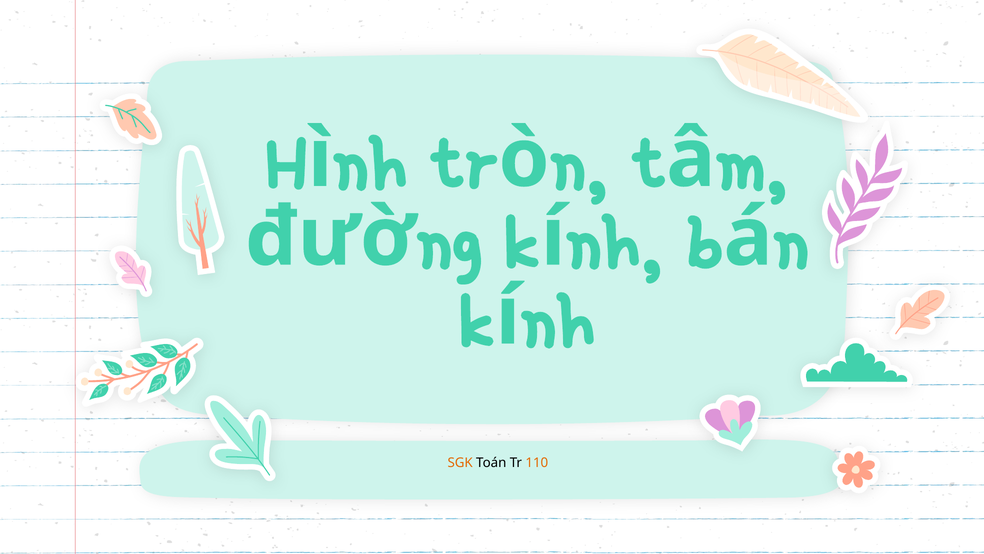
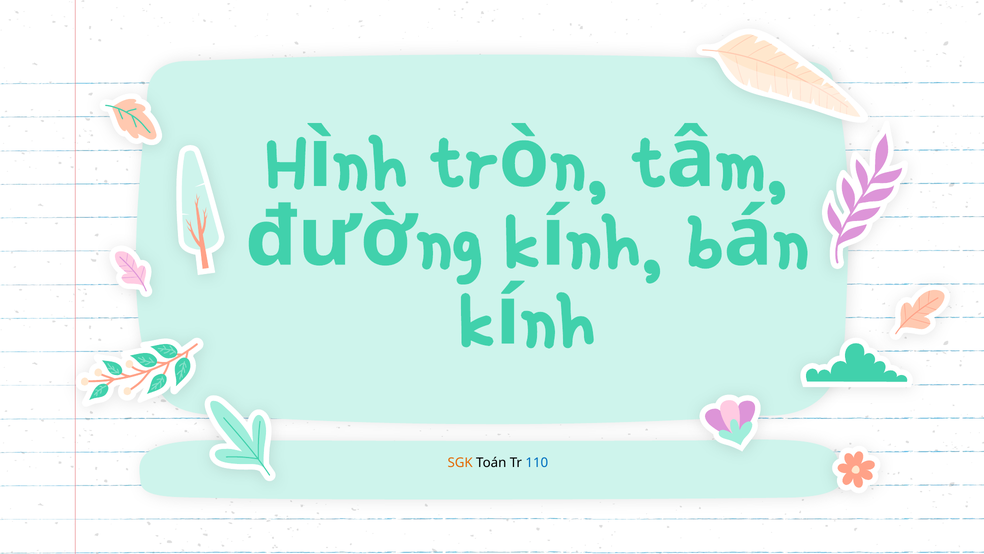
110 colour: orange -> blue
